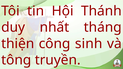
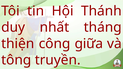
sinh: sinh -> giữa
